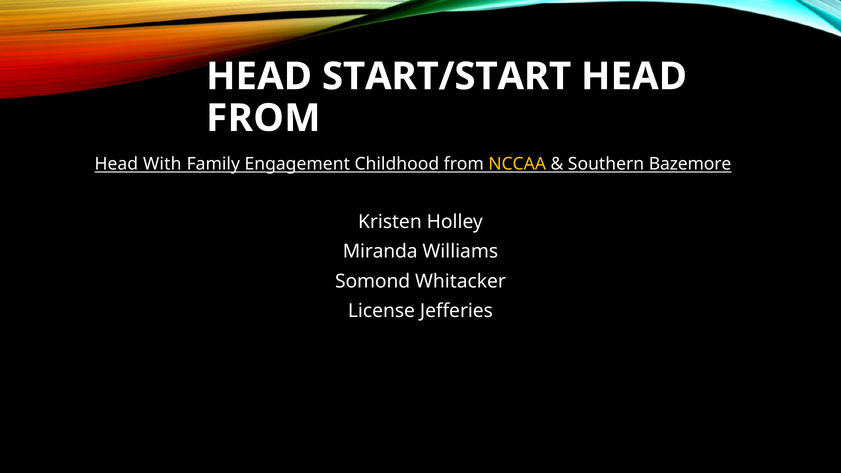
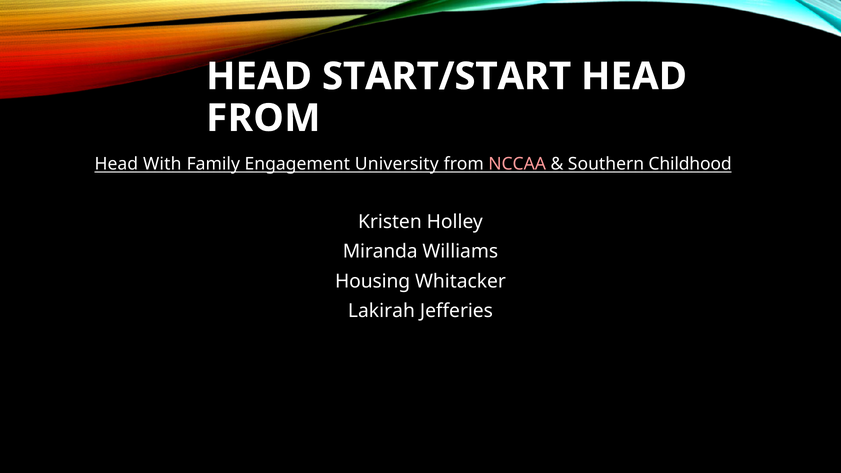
Childhood: Childhood -> University
NCCAA colour: yellow -> pink
Bazemore: Bazemore -> Childhood
Somond: Somond -> Housing
License: License -> Lakirah
